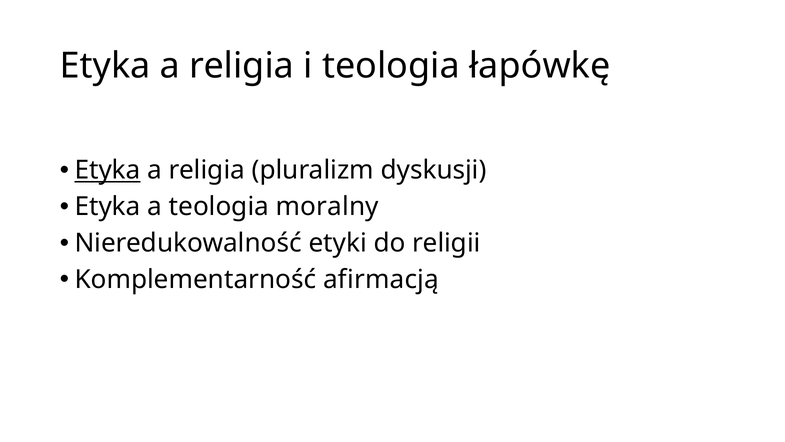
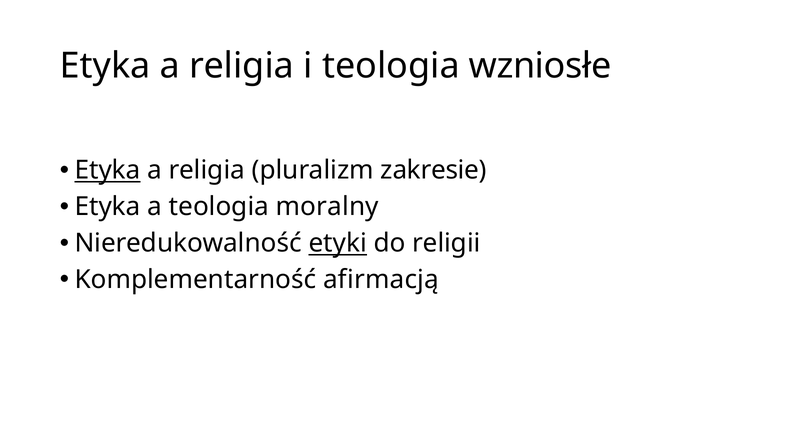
łapówkę: łapówkę -> wzniosłe
dyskusji: dyskusji -> zakresie
etyki underline: none -> present
